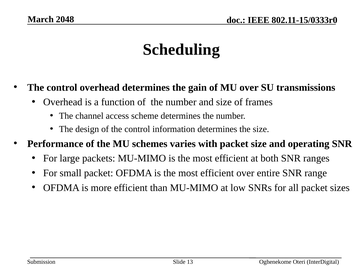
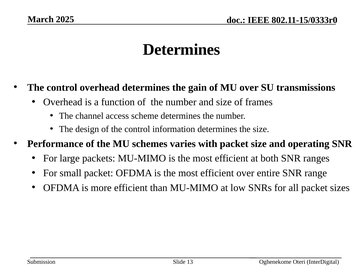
2048: 2048 -> 2025
Scheduling at (181, 49): Scheduling -> Determines
